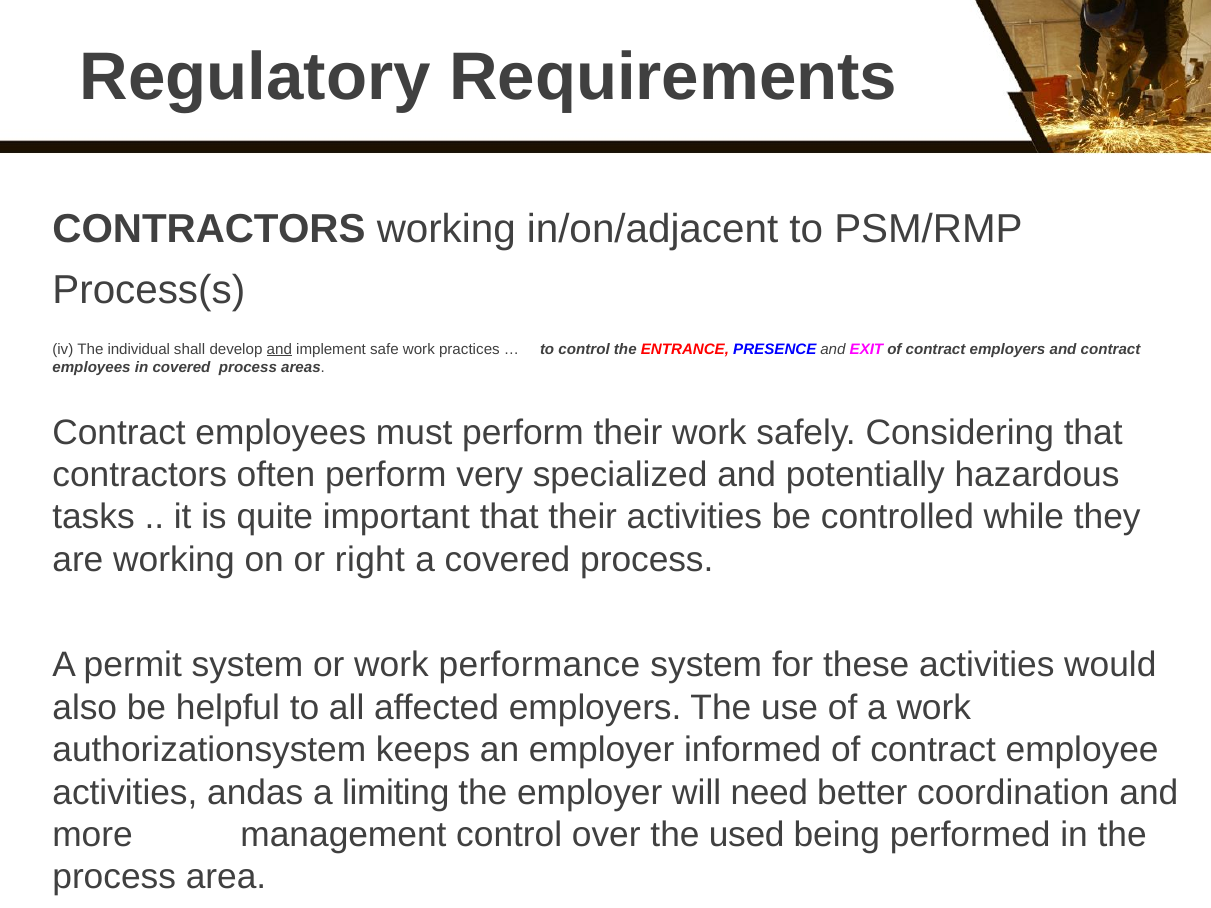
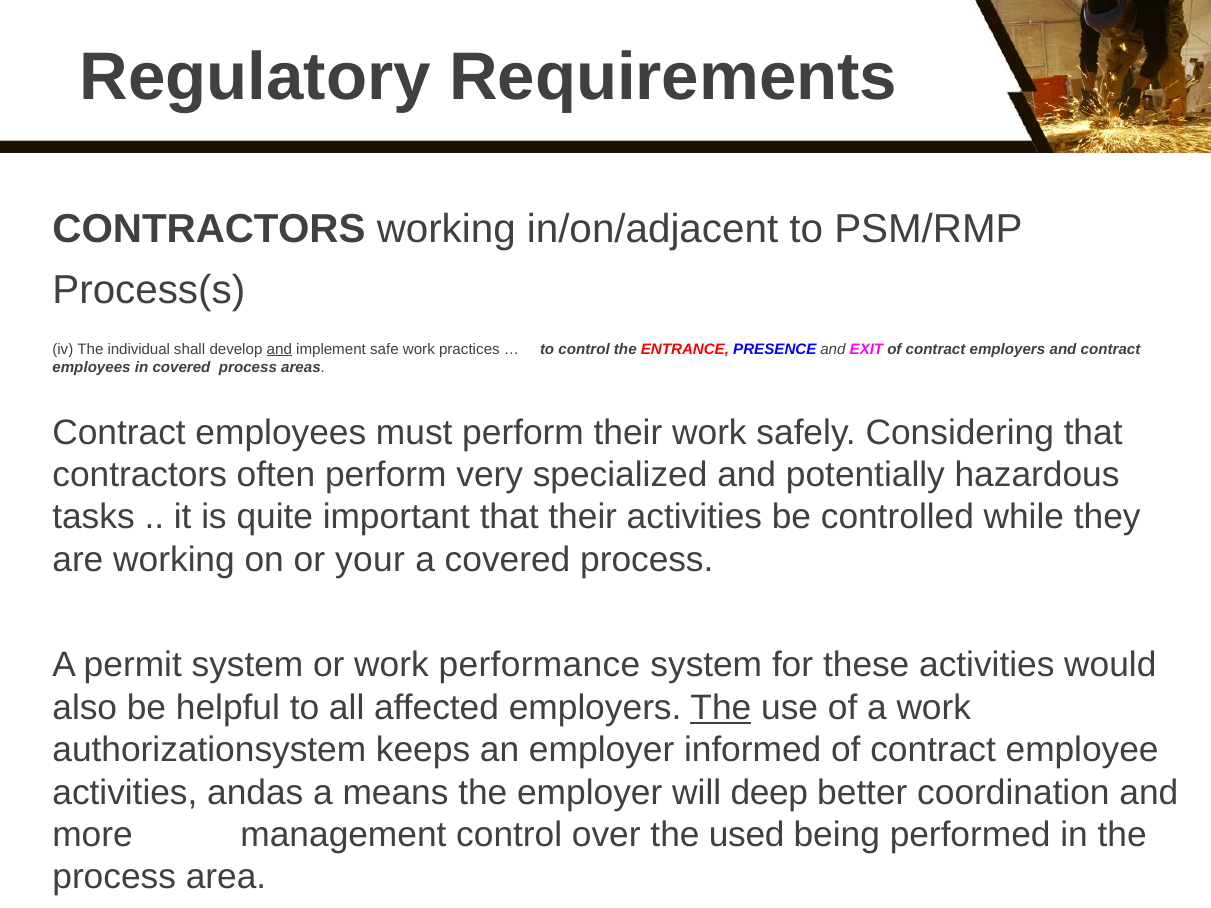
right: right -> your
The at (721, 708) underline: none -> present
limiting: limiting -> means
need: need -> deep
